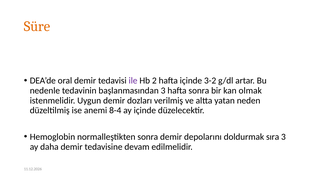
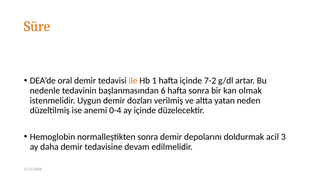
ile colour: purple -> orange
2: 2 -> 1
3-2: 3-2 -> 7-2
başlanmasından 3: 3 -> 6
8-4: 8-4 -> 0-4
sıra: sıra -> acil
